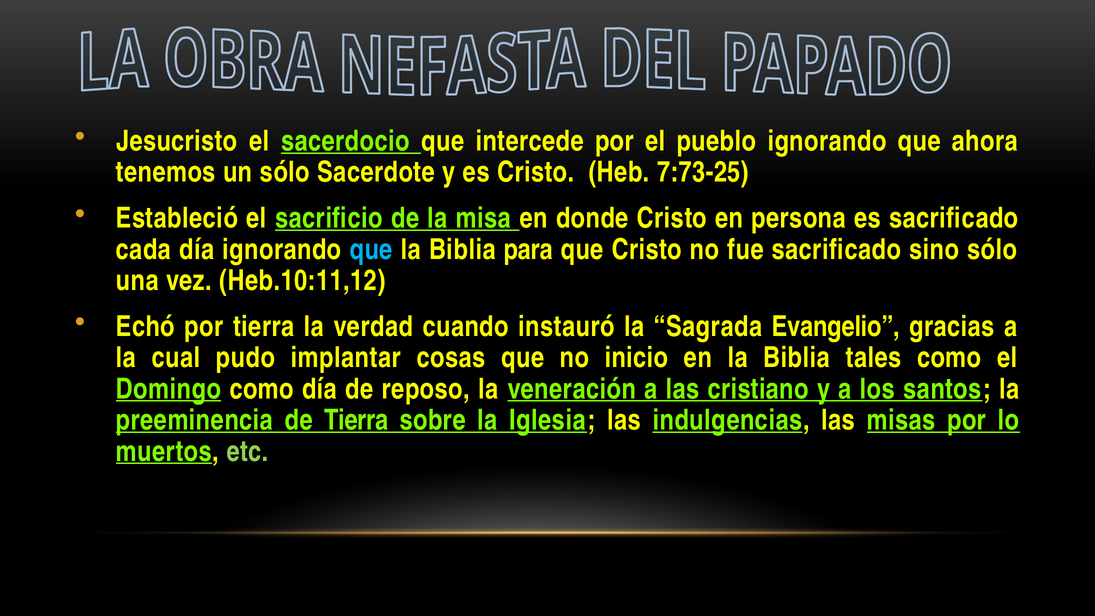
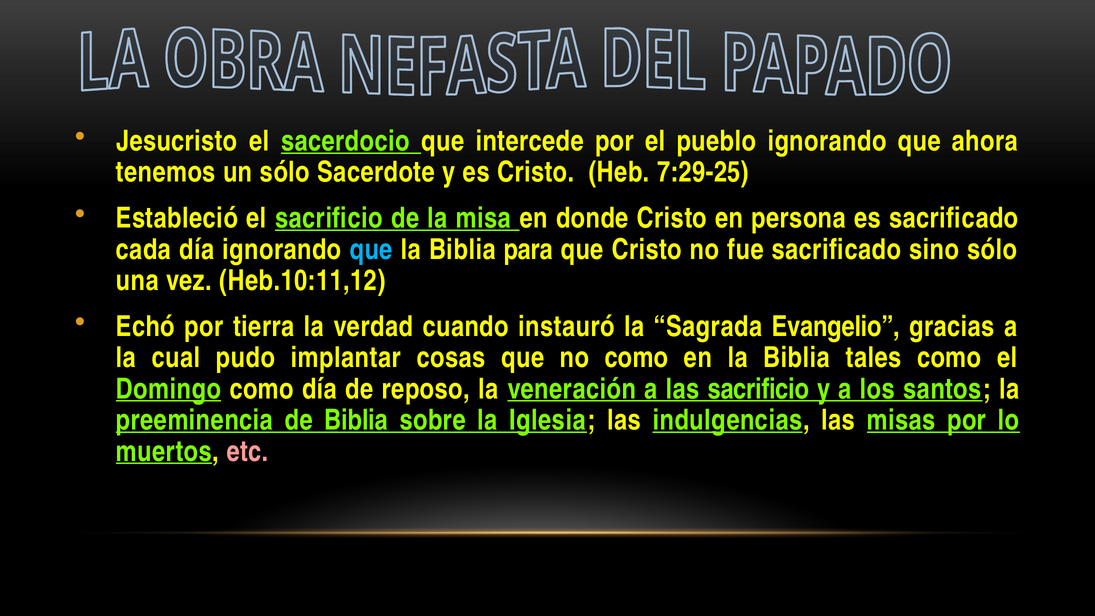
7:73-25: 7:73-25 -> 7:29-25
no inicio: inicio -> como
las cristiano: cristiano -> sacrificio
de Tierra: Tierra -> Biblia
etc colour: light green -> pink
